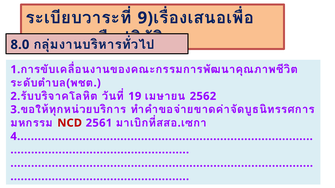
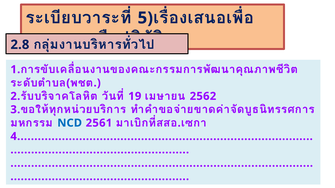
9: 9 -> 5
8.0: 8.0 -> 2.8
NCD colour: red -> blue
